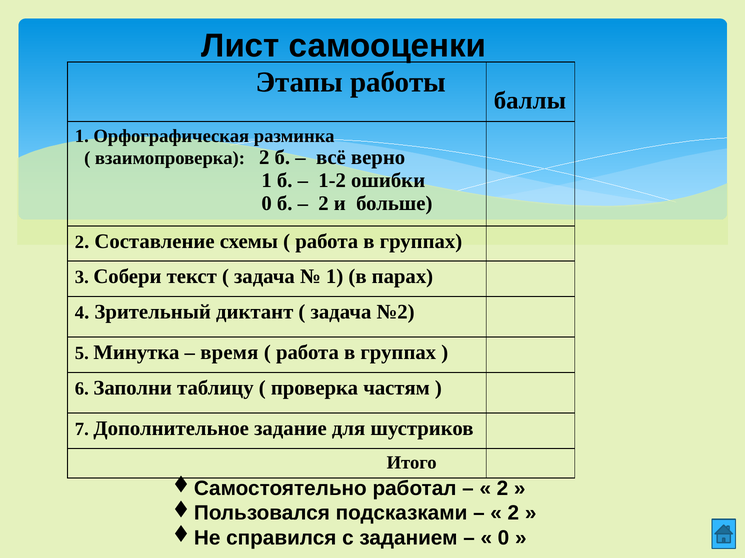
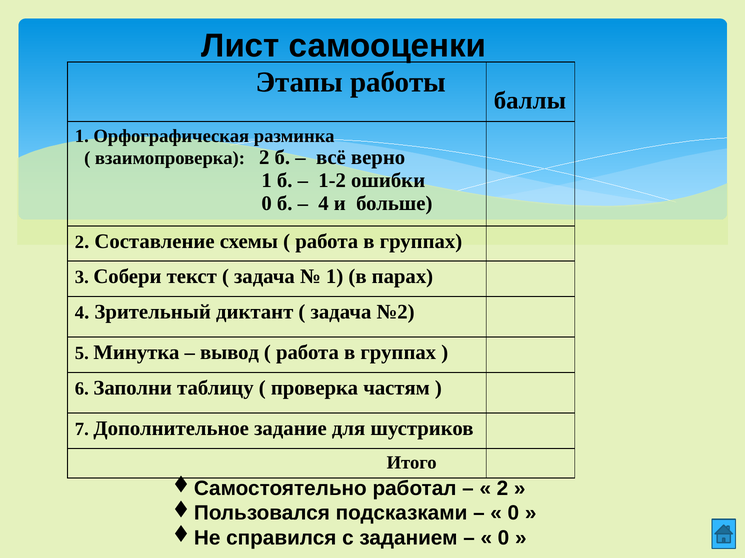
2 at (324, 204): 2 -> 4
время: время -> вывод
2 at (513, 514): 2 -> 0
